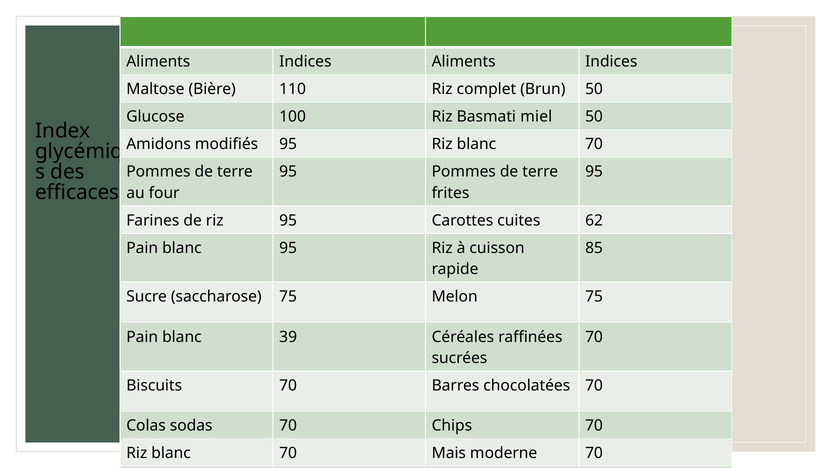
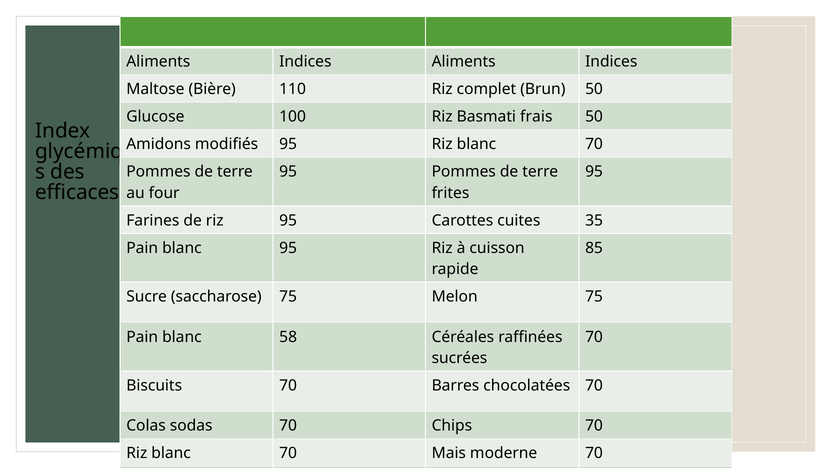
miel: miel -> frais
62: 62 -> 35
39: 39 -> 58
